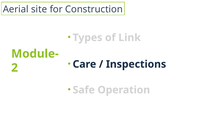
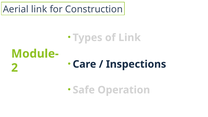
Aerial site: site -> link
